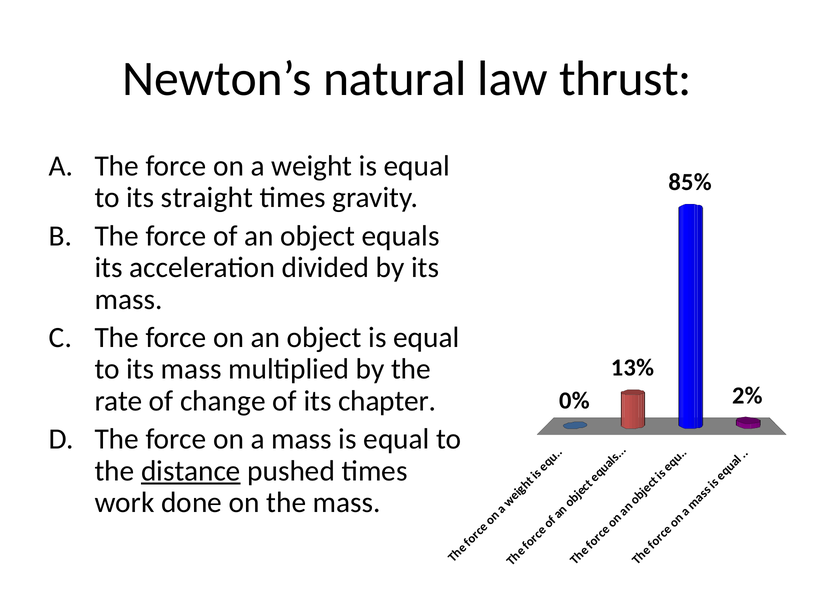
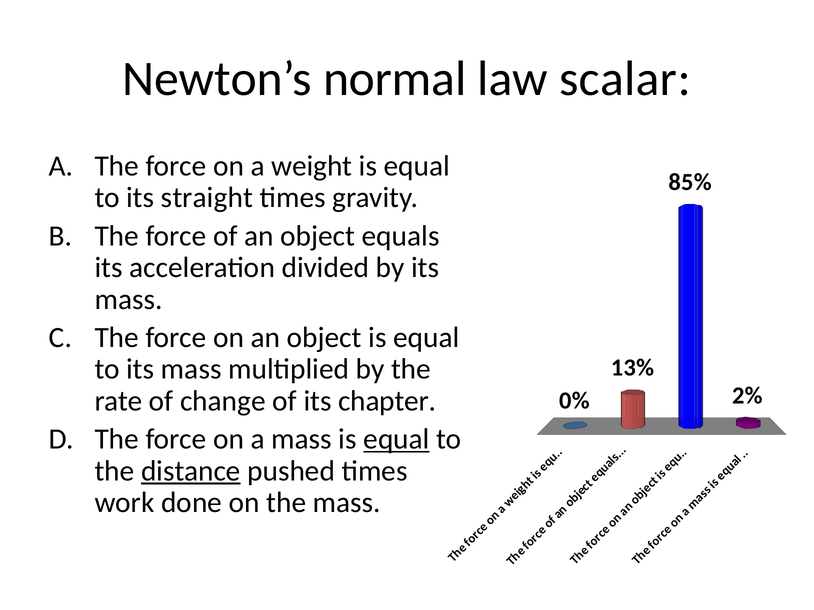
natural: natural -> normal
thrust: thrust -> scalar
equal at (397, 440) underline: none -> present
